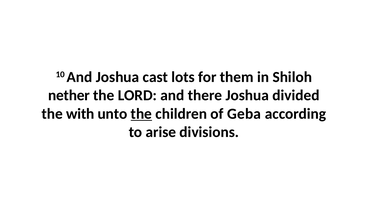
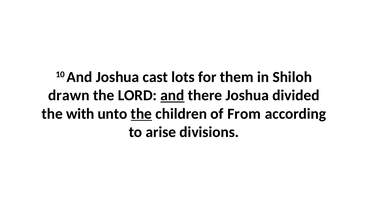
nether: nether -> drawn
and at (172, 95) underline: none -> present
Geba: Geba -> From
